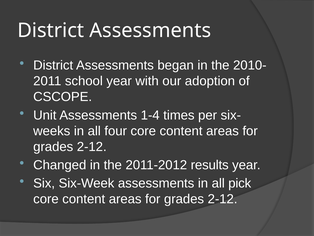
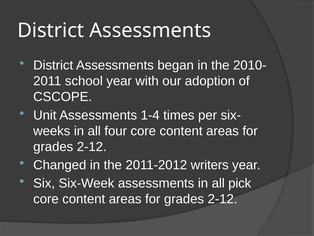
results: results -> writers
